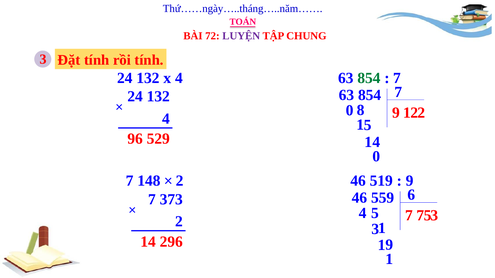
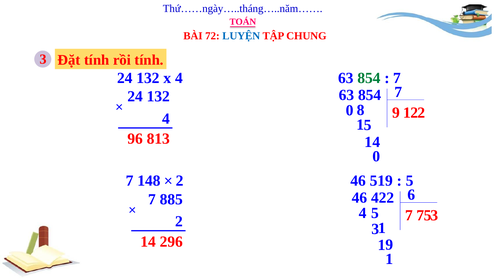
LUYỆN colour: purple -> blue
529: 529 -> 813
9 at (410, 181): 9 -> 5
559: 559 -> 422
373: 373 -> 885
